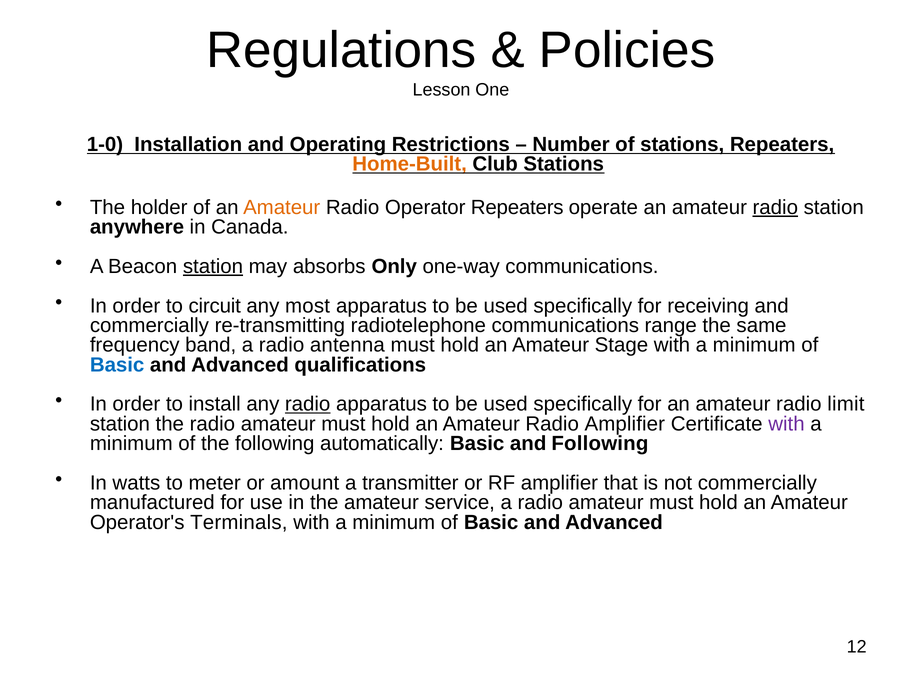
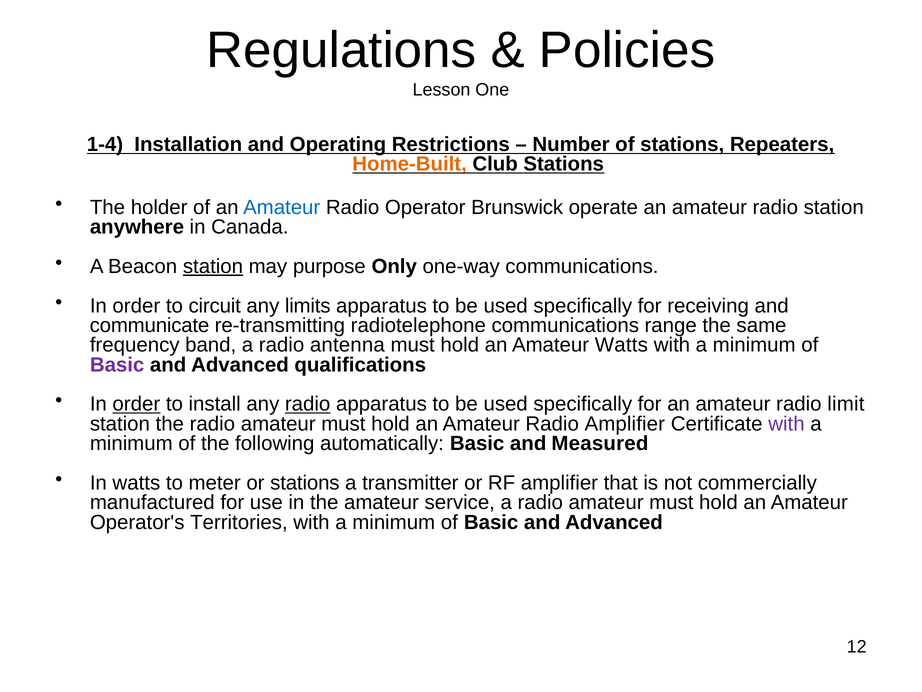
1-0: 1-0 -> 1-4
Amateur at (282, 207) colour: orange -> blue
Operator Repeaters: Repeaters -> Brunswick
radio at (775, 207) underline: present -> none
absorbs: absorbs -> purpose
most: most -> limits
commercially at (149, 325): commercially -> communicate
Amateur Stage: Stage -> Watts
Basic at (117, 365) colour: blue -> purple
order at (136, 404) underline: none -> present
and Following: Following -> Measured
or amount: amount -> stations
Terminals: Terminals -> Territories
